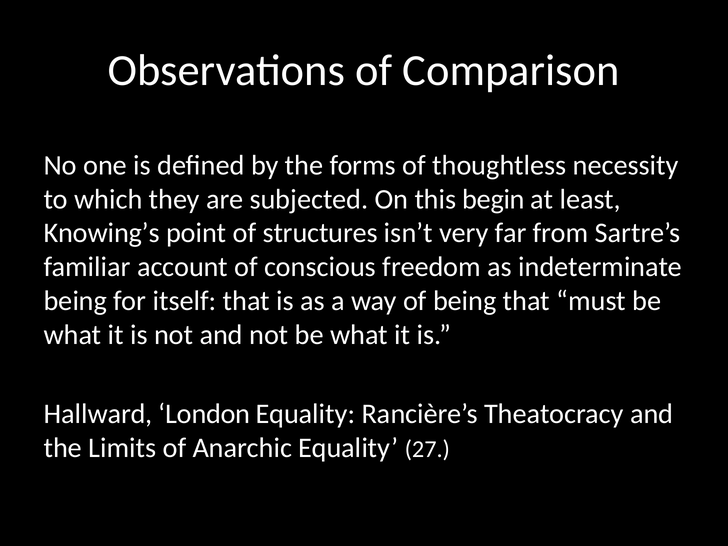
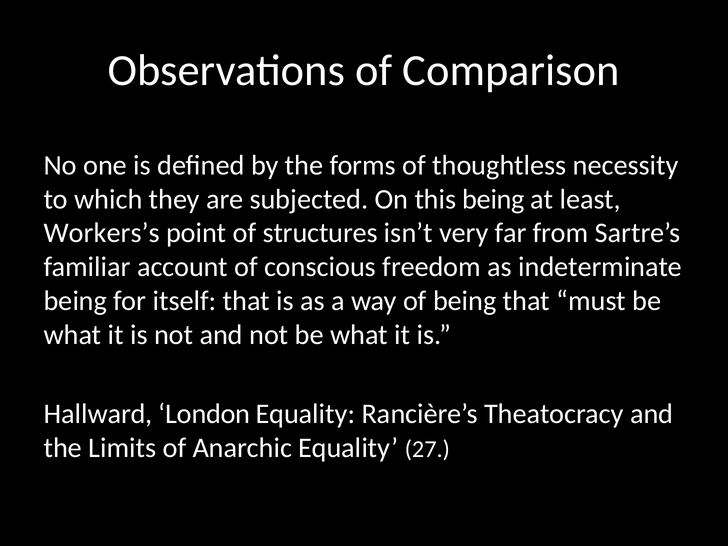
this begin: begin -> being
Knowing’s: Knowing’s -> Workers’s
